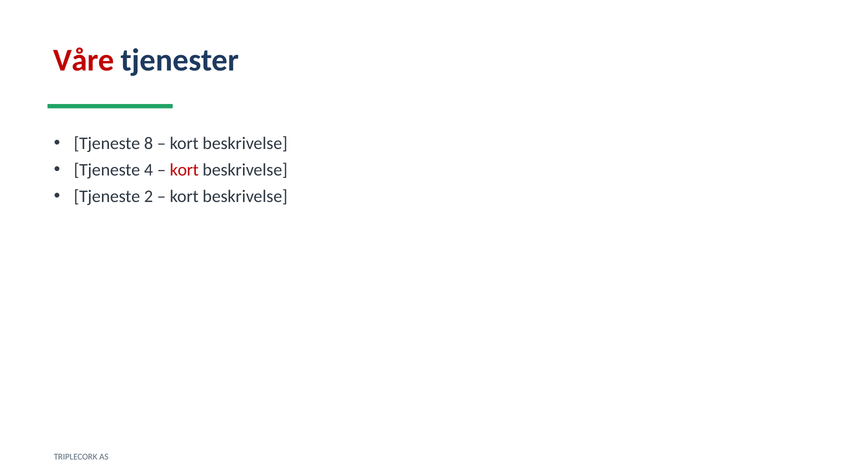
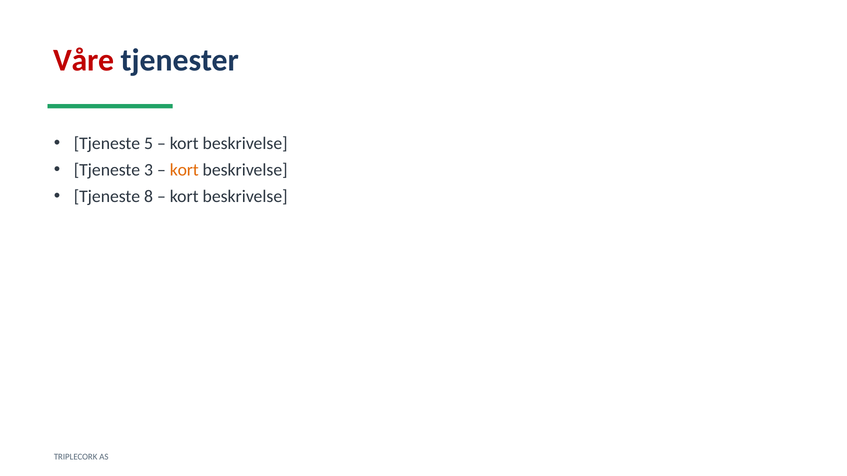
8: 8 -> 5
4: 4 -> 3
kort at (184, 170) colour: red -> orange
2: 2 -> 8
